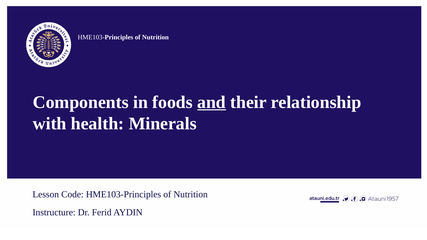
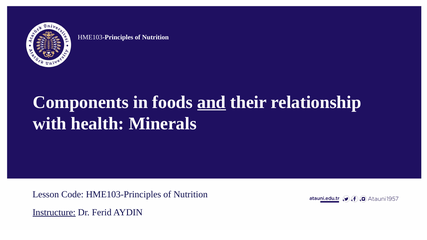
Instructure underline: none -> present
